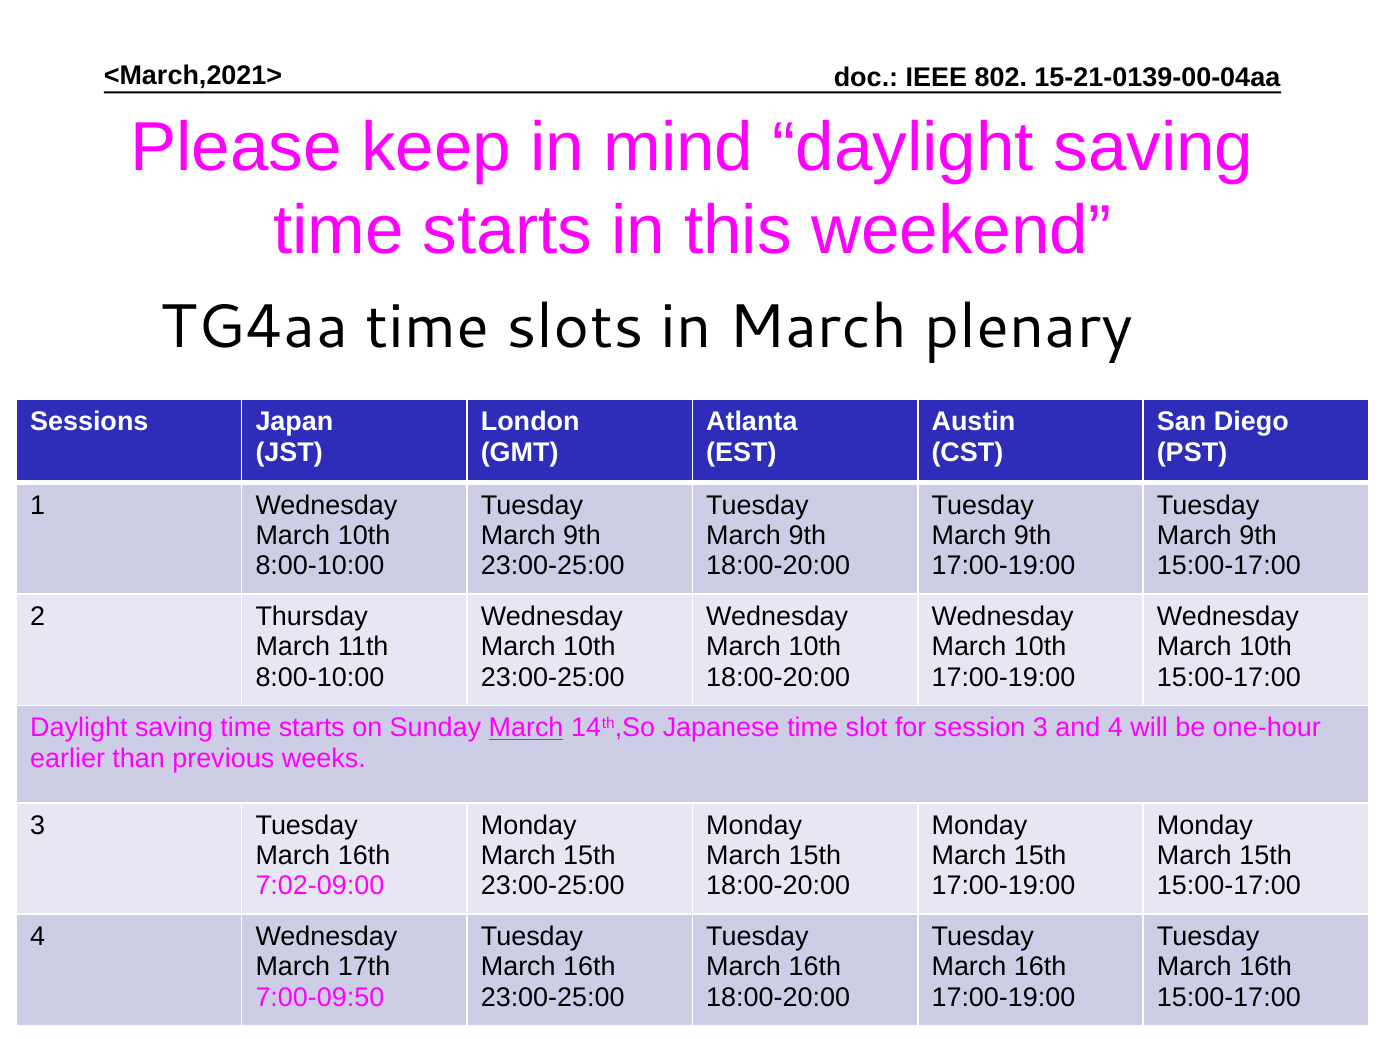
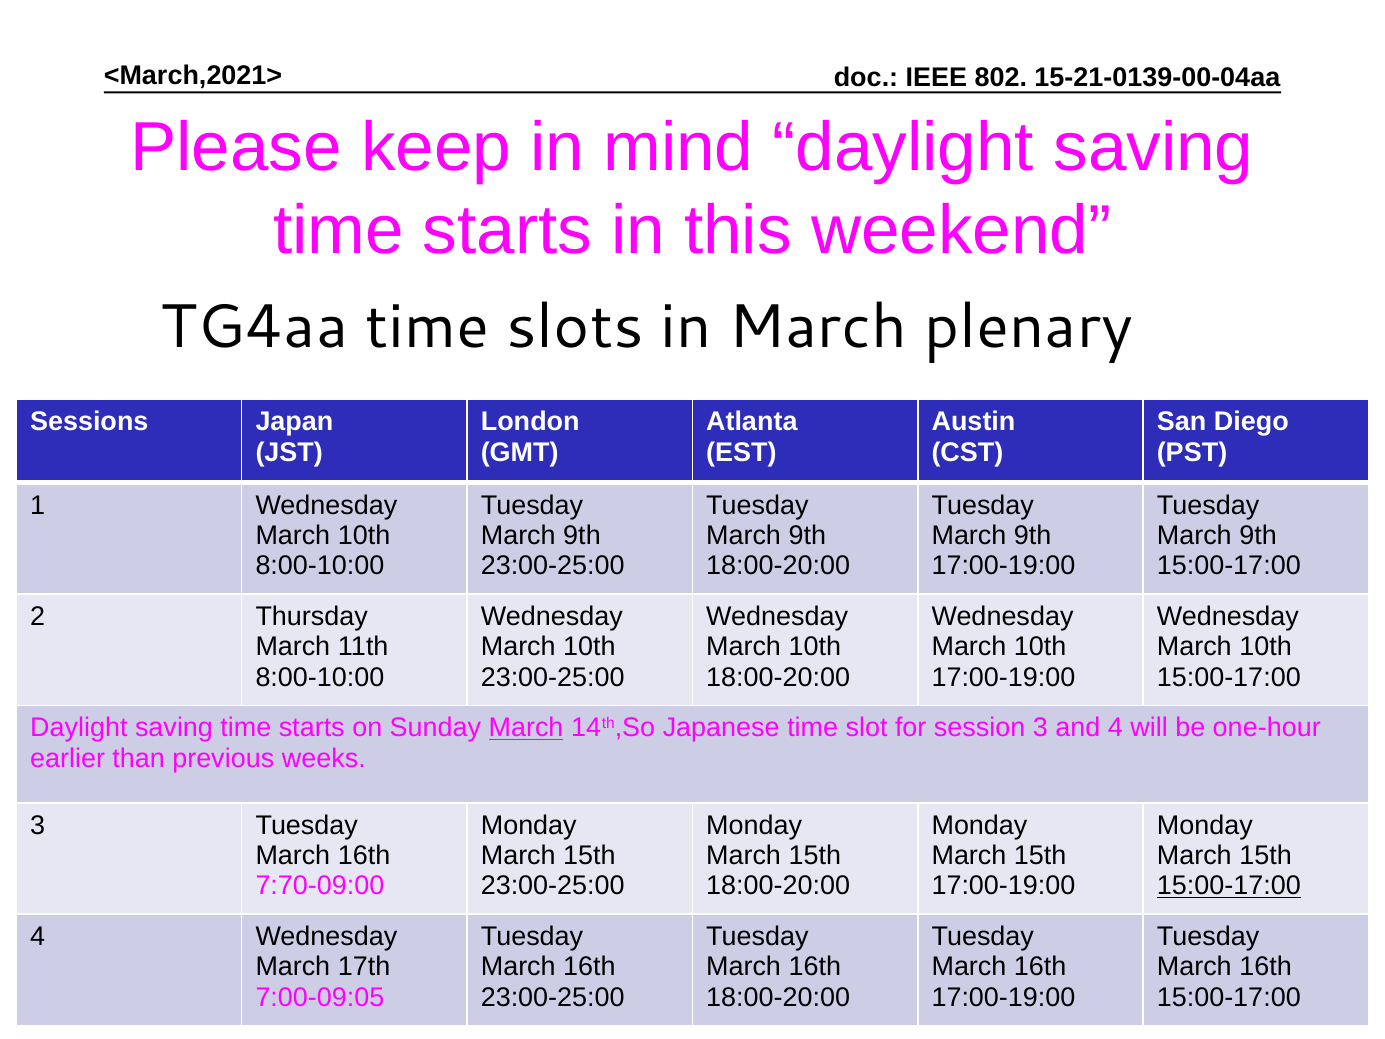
7:02-09:00: 7:02-09:00 -> 7:70-09:00
15:00-17:00 at (1229, 886) underline: none -> present
7:00-09:50: 7:00-09:50 -> 7:00-09:05
